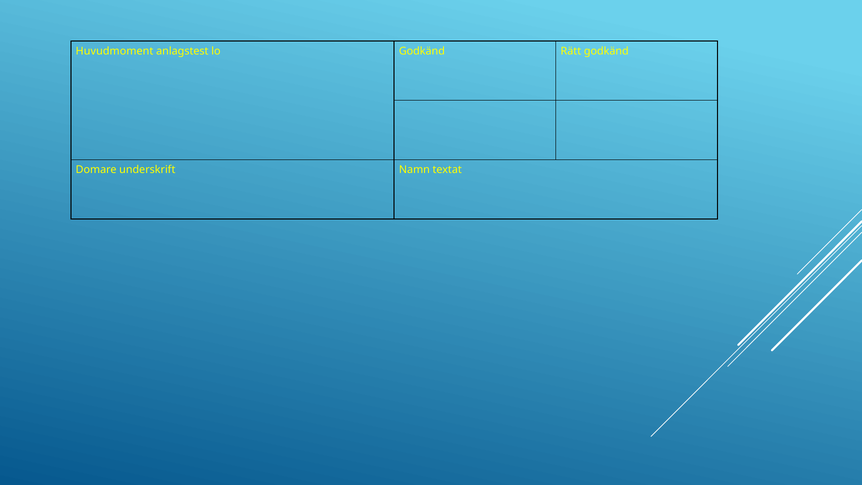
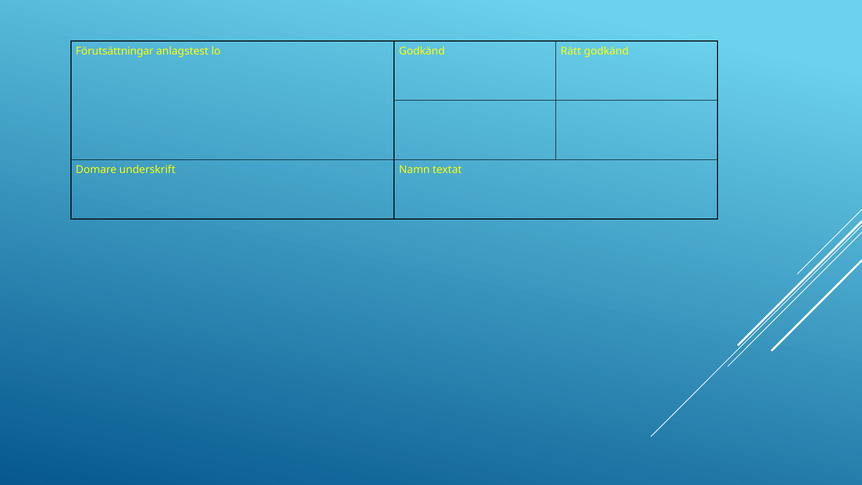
Huvudmoment: Huvudmoment -> Förutsättningar
